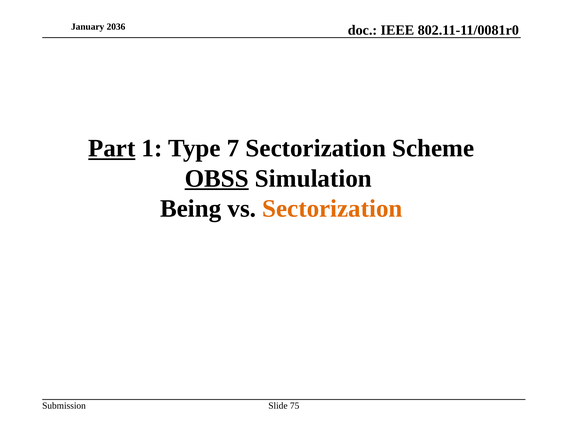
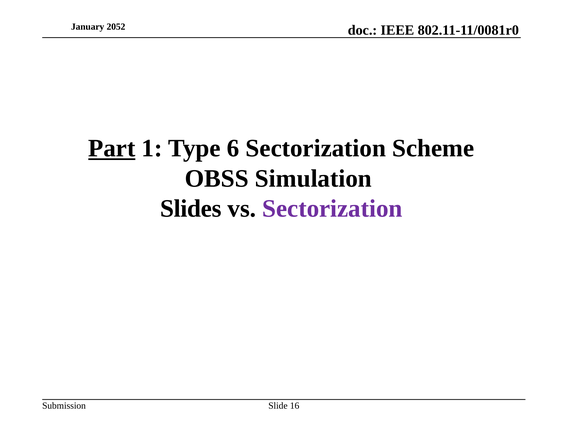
2036: 2036 -> 2052
7: 7 -> 6
OBSS underline: present -> none
Being: Being -> Slides
Sectorization at (332, 208) colour: orange -> purple
75: 75 -> 16
